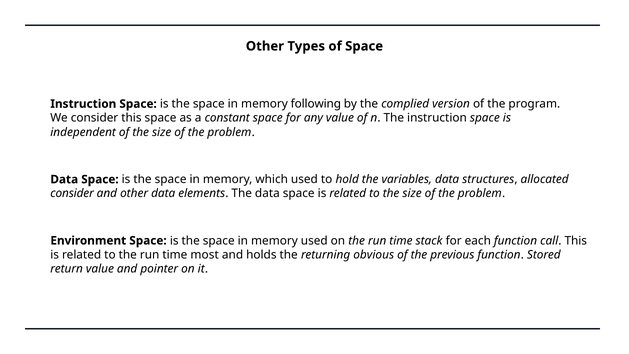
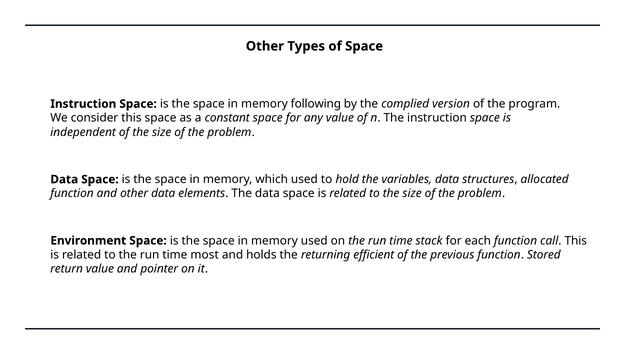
consider at (72, 193): consider -> function
obvious: obvious -> efficient
